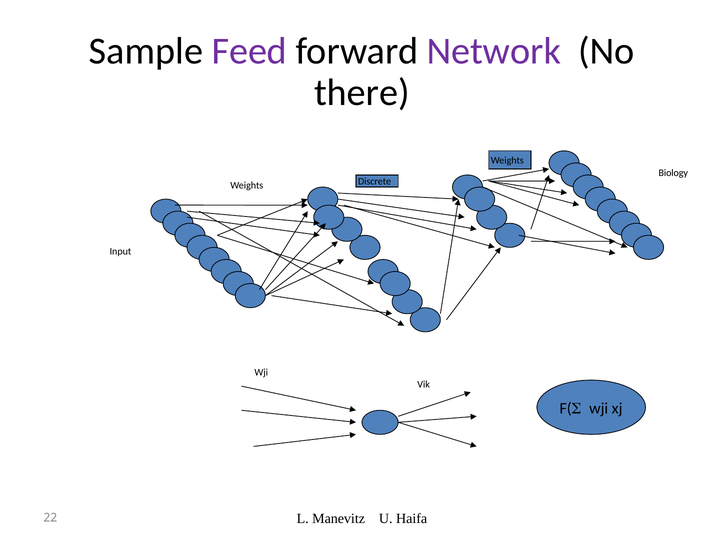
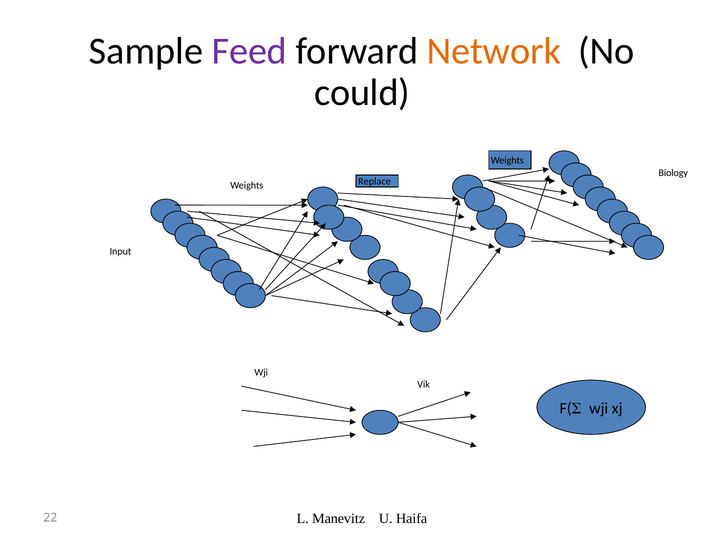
Network colour: purple -> orange
there: there -> could
Discrete: Discrete -> Replace
